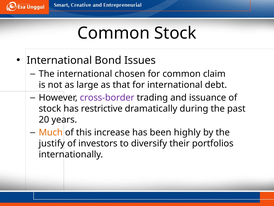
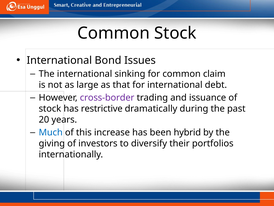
chosen: chosen -> sinking
Much colour: orange -> blue
highly: highly -> hybrid
justify: justify -> giving
